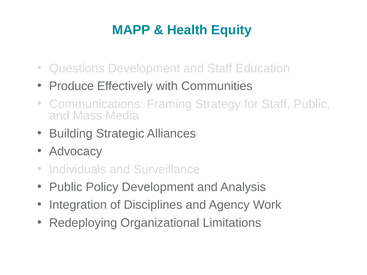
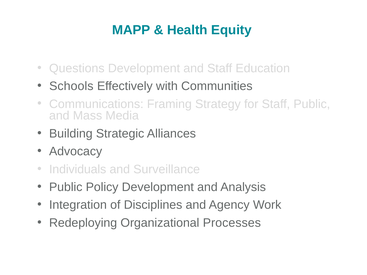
Produce: Produce -> Schools
Limitations: Limitations -> Processes
